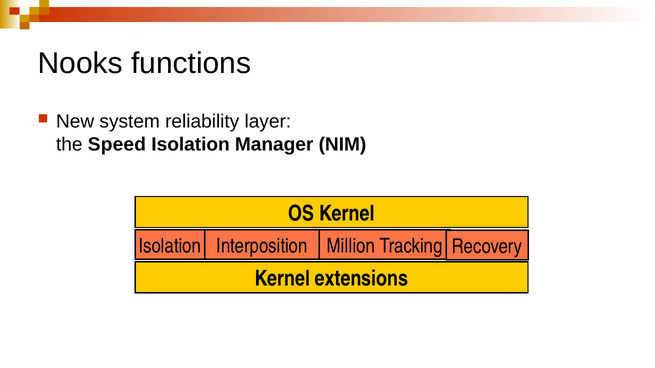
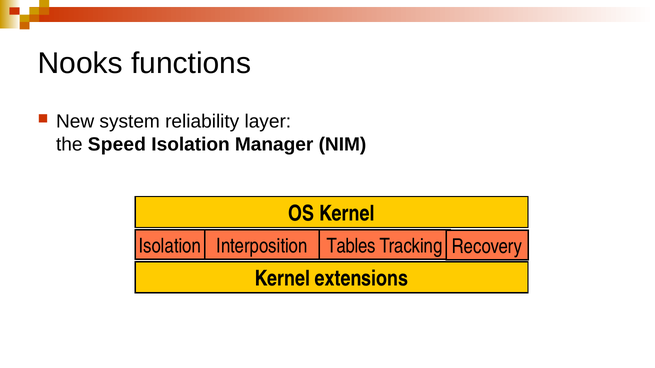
Million: Million -> Tables
